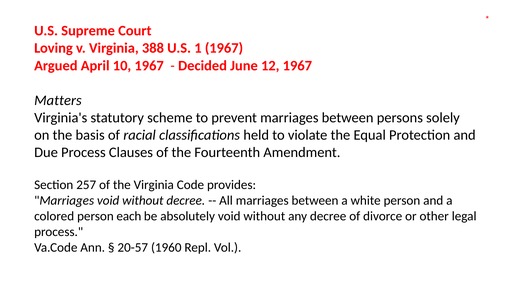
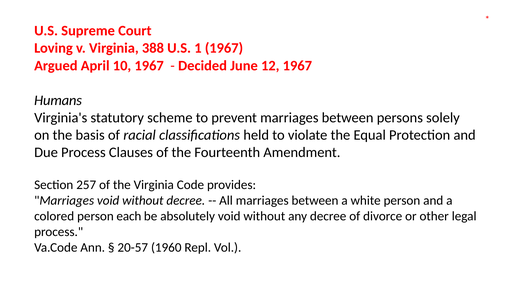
Matters: Matters -> Humans
